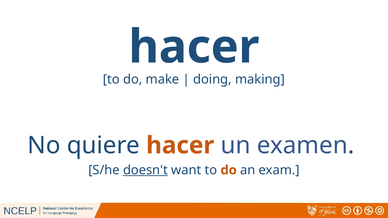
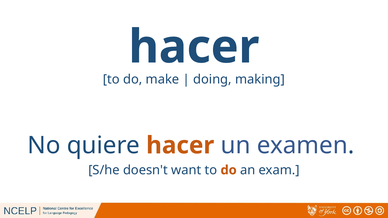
doesn't underline: present -> none
